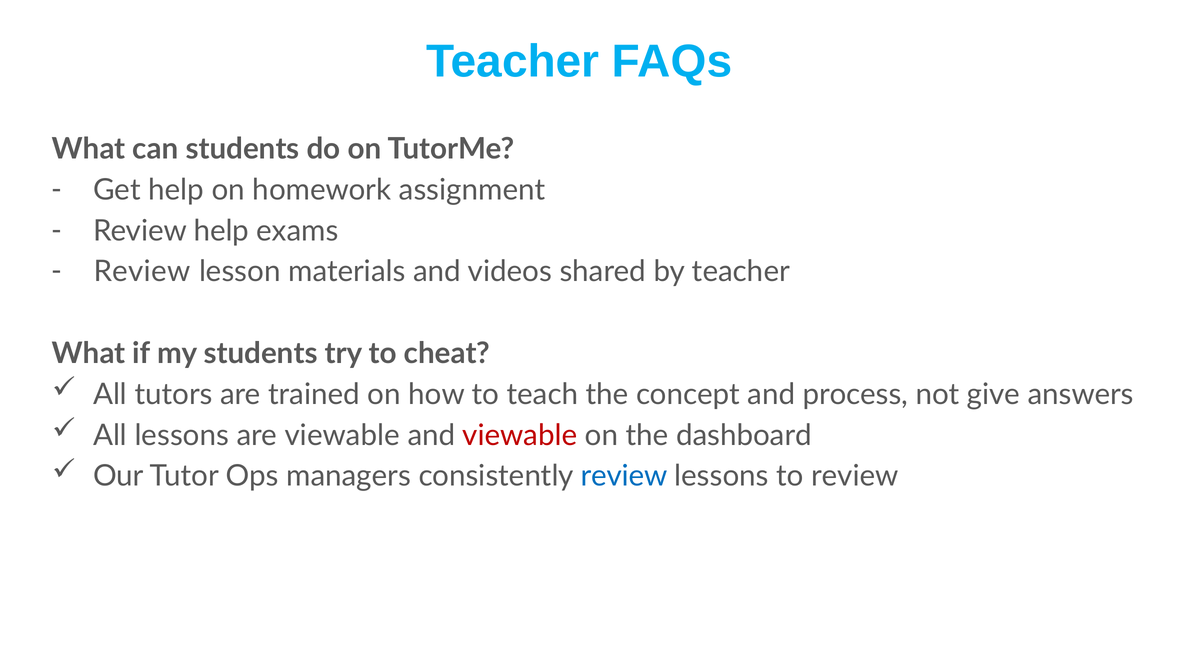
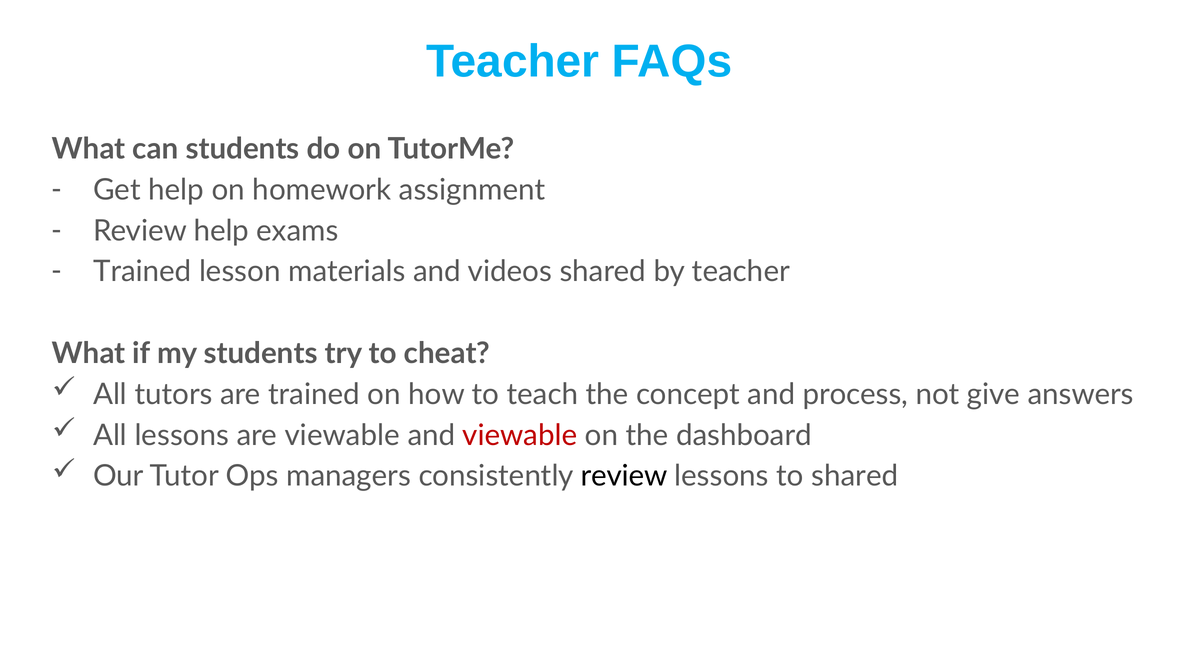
Review at (142, 272): Review -> Trained
review at (624, 476) colour: blue -> black
to review: review -> shared
